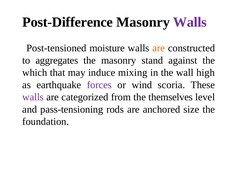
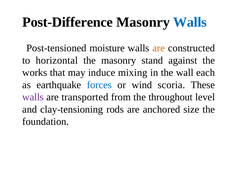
Walls at (190, 22) colour: purple -> blue
aggregates: aggregates -> horizontal
which: which -> works
high: high -> each
forces colour: purple -> blue
categorized: categorized -> transported
themselves: themselves -> throughout
pass-tensioning: pass-tensioning -> clay-tensioning
